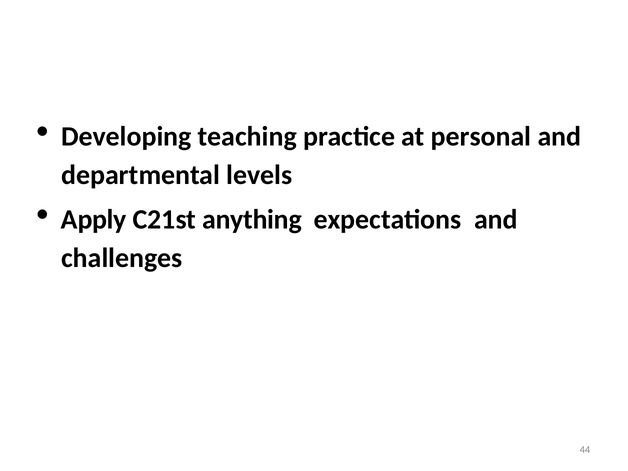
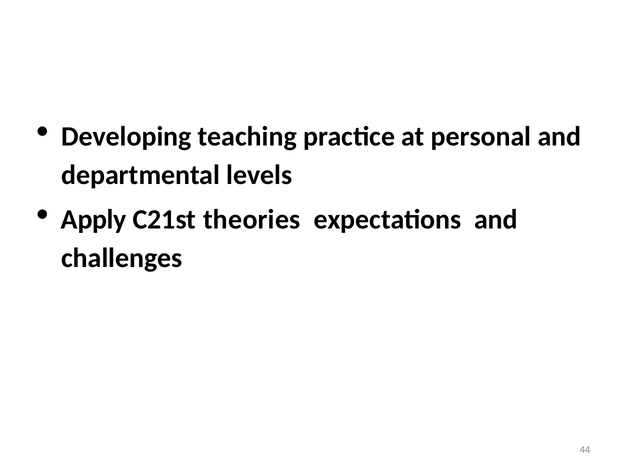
anything: anything -> theories
